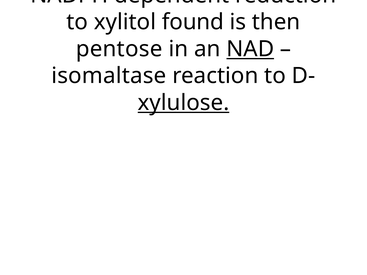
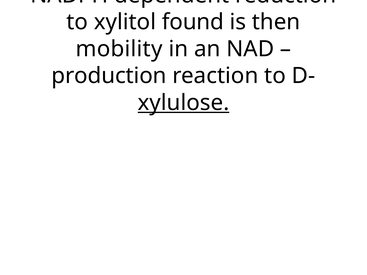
pentose: pentose -> mobility
NAD underline: present -> none
isomaltase: isomaltase -> production
